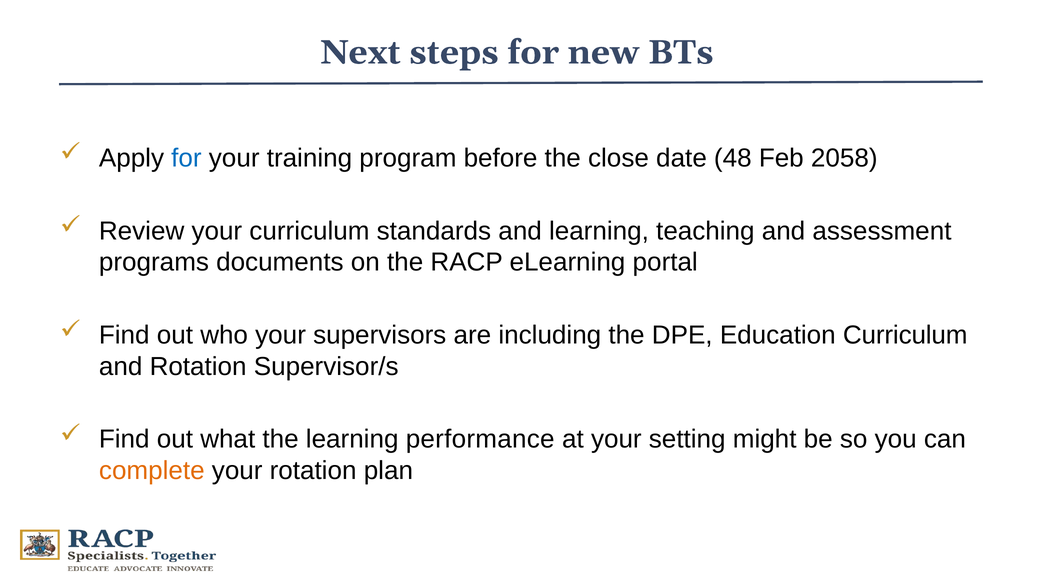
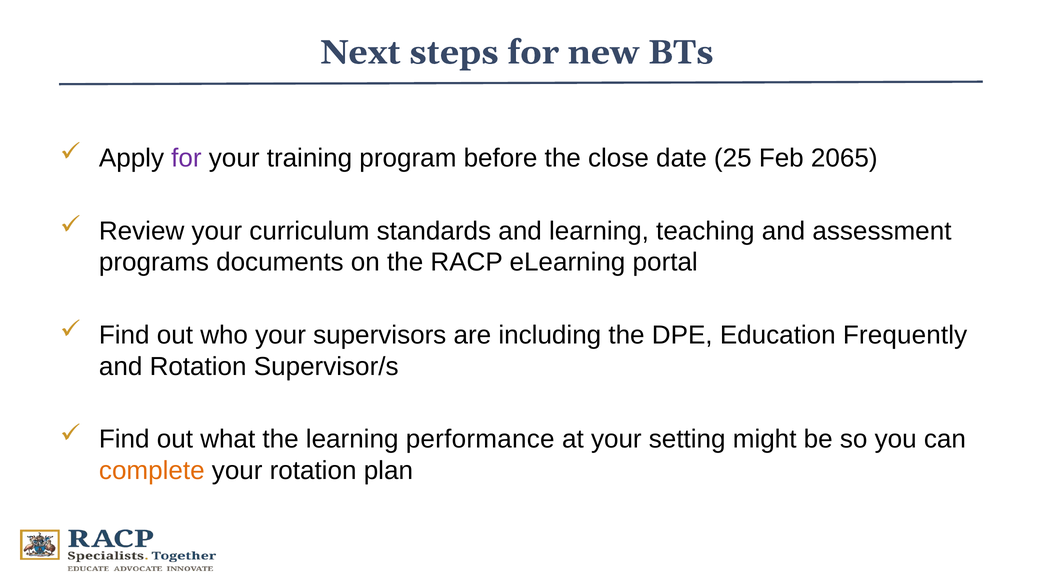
for at (186, 158) colour: blue -> purple
48: 48 -> 25
2058: 2058 -> 2065
Education Curriculum: Curriculum -> Frequently
